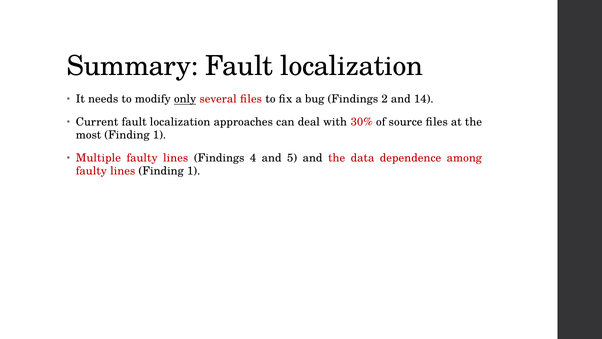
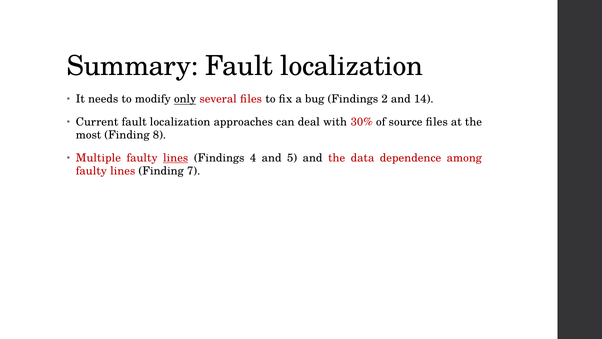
most Finding 1: 1 -> 8
lines at (176, 158) underline: none -> present
lines Finding 1: 1 -> 7
